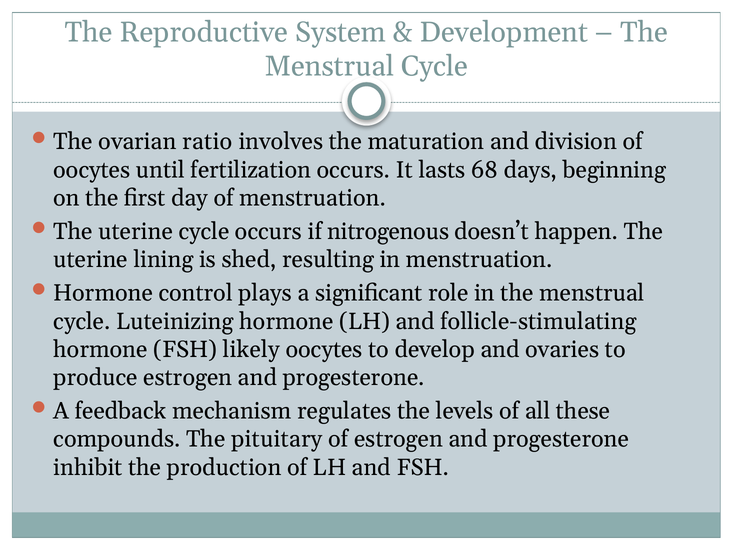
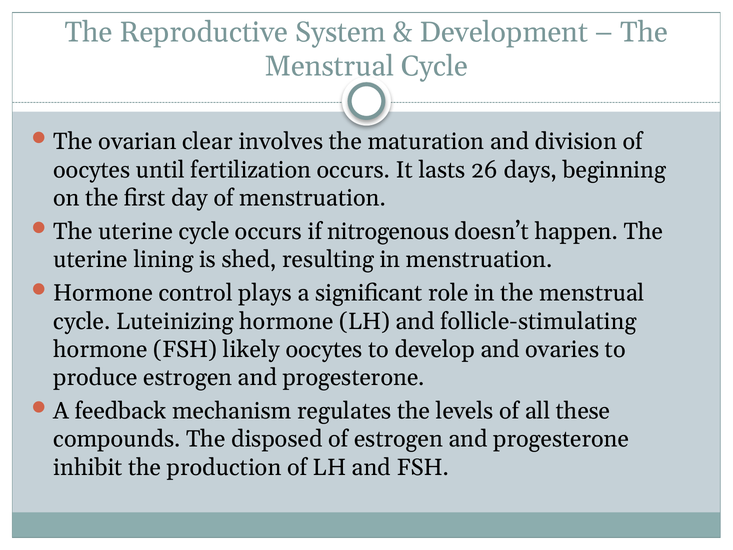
ratio: ratio -> clear
68: 68 -> 26
pituitary: pituitary -> disposed
